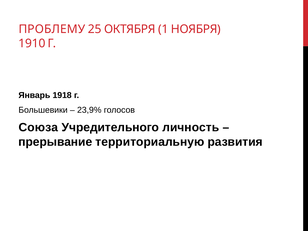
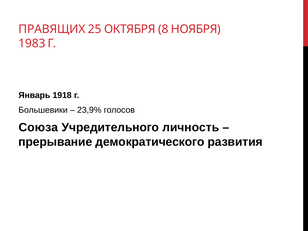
ПРОБЛЕМУ: ПРОБЛЕМУ -> ПРАВЯЩИХ
1: 1 -> 8
1910: 1910 -> 1983
территориальную: территориальную -> демократического
